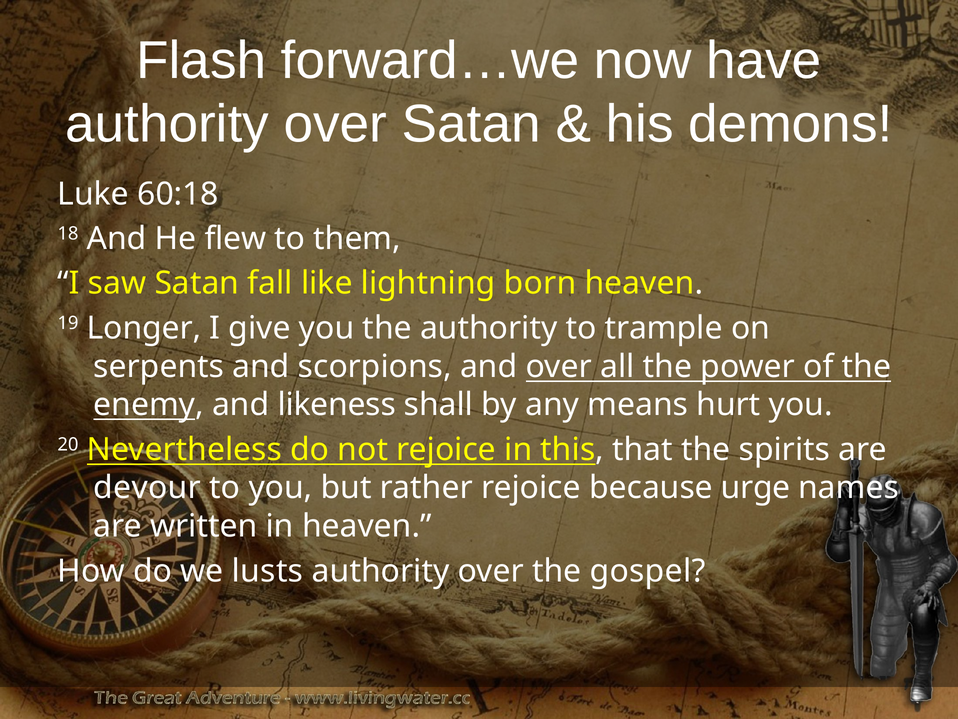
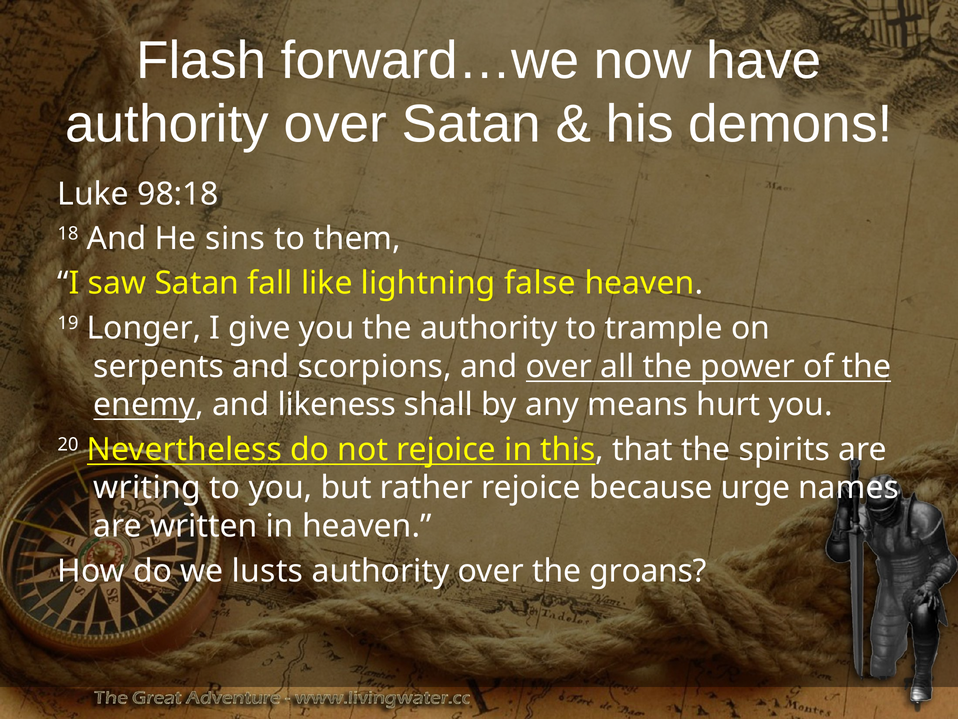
60:18: 60:18 -> 98:18
flew: flew -> sins
born: born -> false
devour: devour -> writing
gospel: gospel -> groans
